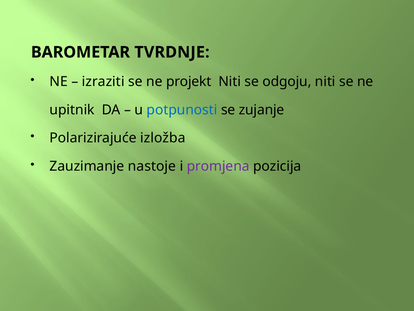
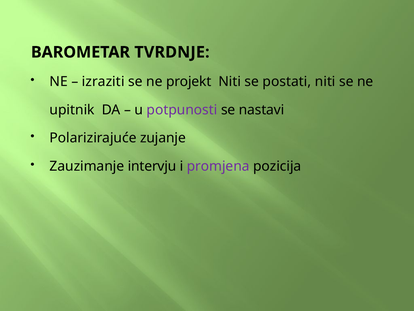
odgoju: odgoju -> postati
potpunosti colour: blue -> purple
zujanje: zujanje -> nastavi
izložba: izložba -> zujanje
nastoje: nastoje -> intervju
